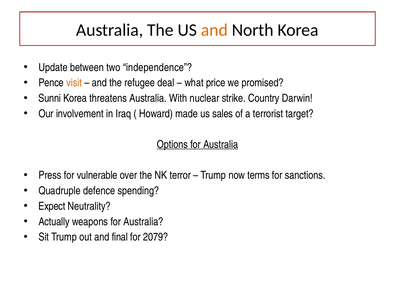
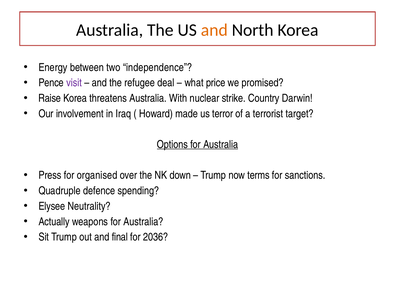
Update: Update -> Energy
visit colour: orange -> purple
Sunni: Sunni -> Raise
sales: sales -> terror
vulnerable: vulnerable -> organised
terror: terror -> down
Expect: Expect -> Elysee
2079: 2079 -> 2036
